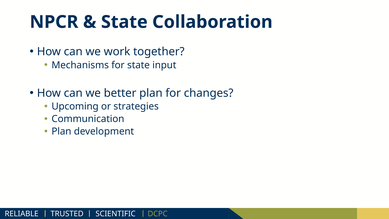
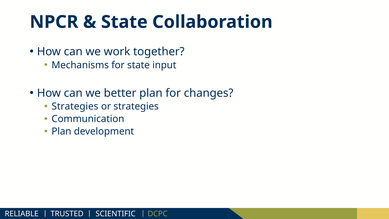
Upcoming at (75, 106): Upcoming -> Strategies
